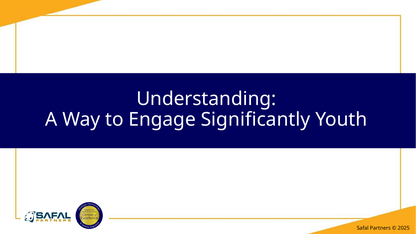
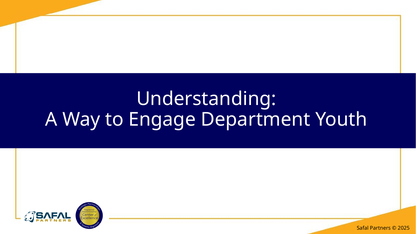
Significantly: Significantly -> Department
